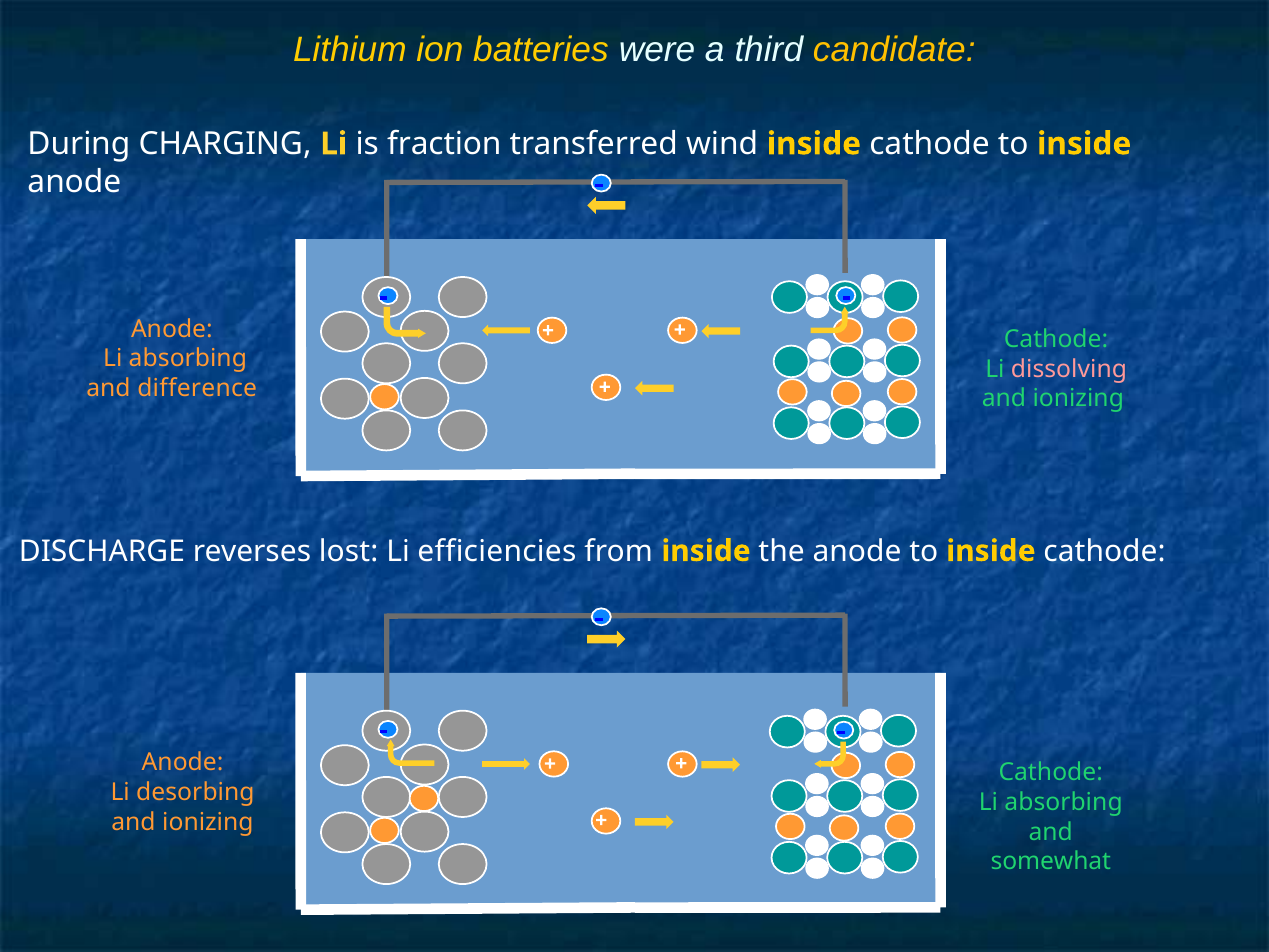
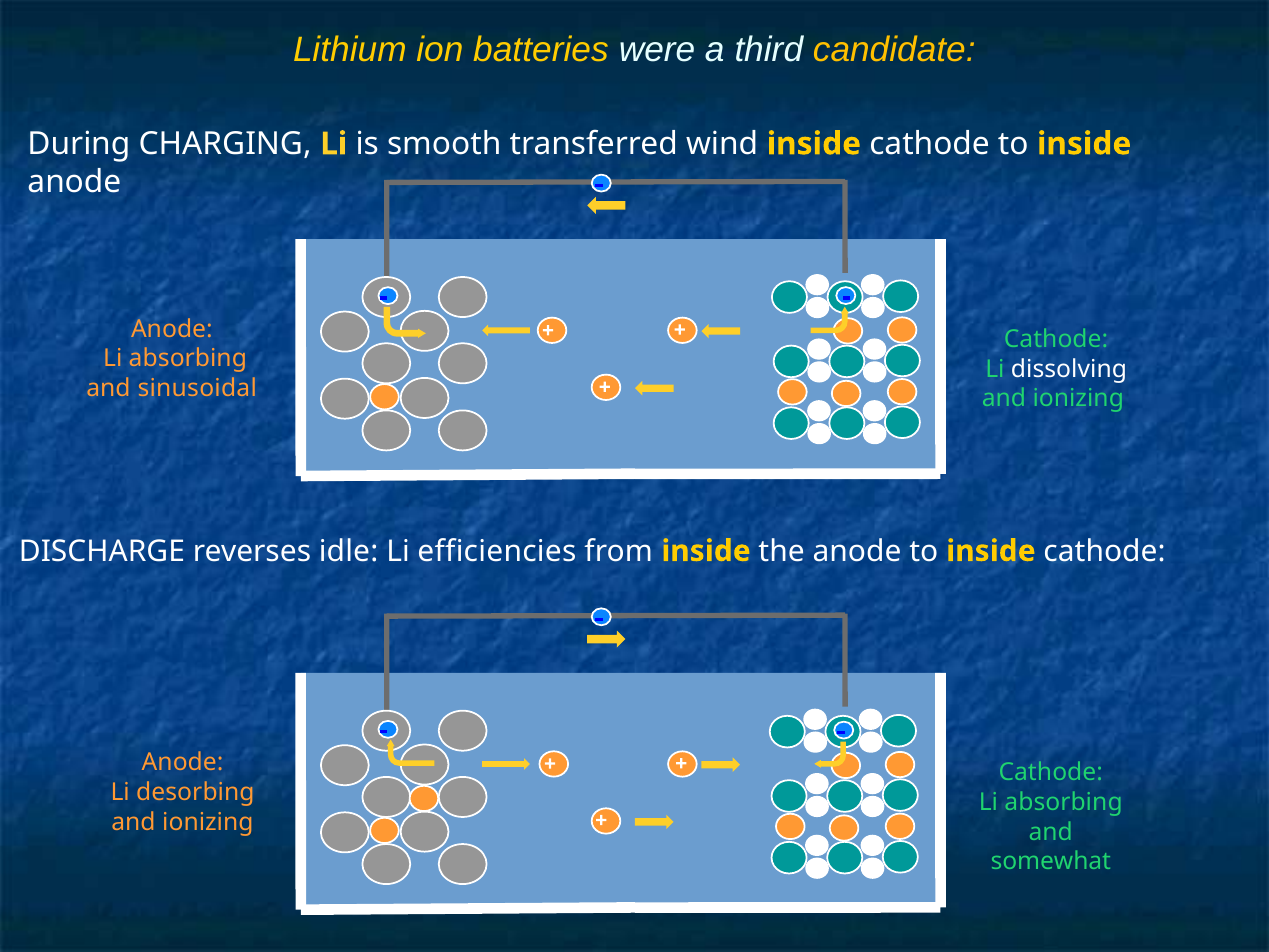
fraction: fraction -> smooth
dissolving colour: pink -> white
difference: difference -> sinusoidal
lost: lost -> idle
